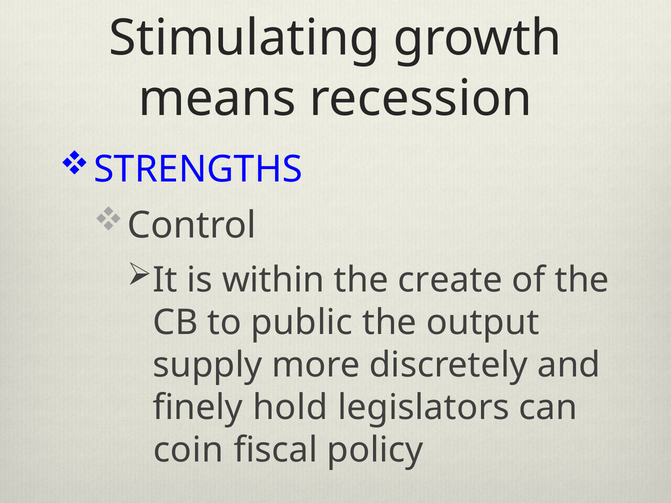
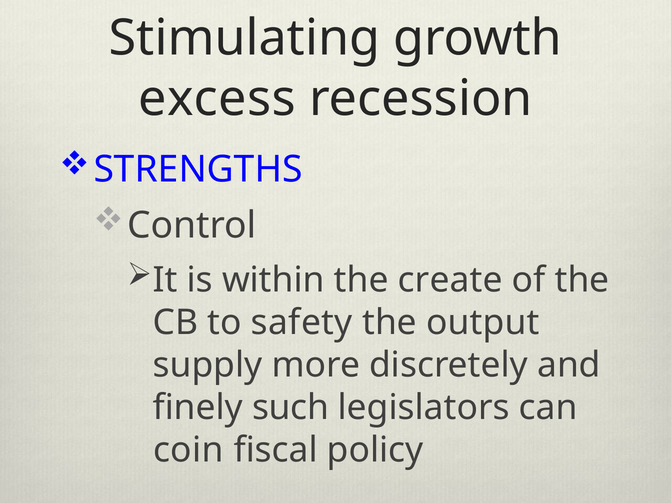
means: means -> excess
public: public -> safety
hold: hold -> such
